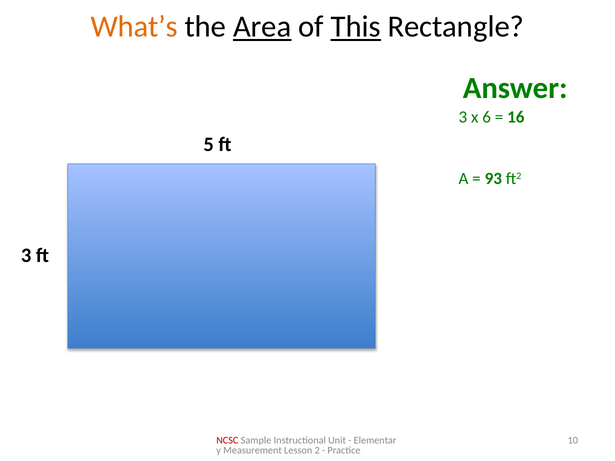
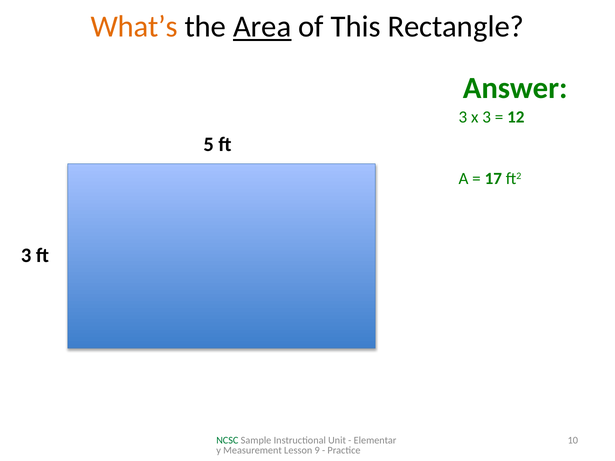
This underline: present -> none
x 6: 6 -> 3
16: 16 -> 12
93: 93 -> 17
NCSC colour: red -> green
2: 2 -> 9
